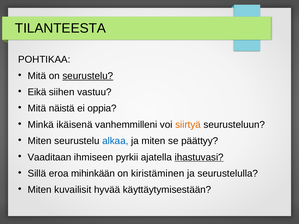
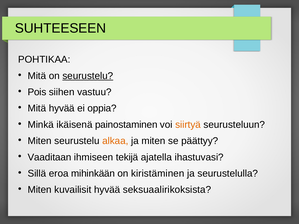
TILANTEESTA: TILANTEESTA -> SUHTEESEEN
Eikä: Eikä -> Pois
Mitä näistä: näistä -> hyvää
vanhemmilleni: vanhemmilleni -> painostaminen
alkaa colour: blue -> orange
pyrkii: pyrkii -> tekijä
ihastuvasi underline: present -> none
käyttäytymisestään: käyttäytymisestään -> seksuaalirikoksista
